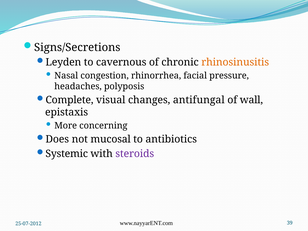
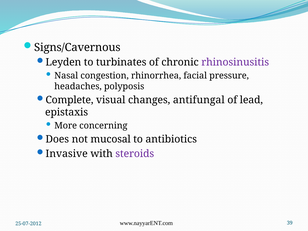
Signs/Secretions: Signs/Secretions -> Signs/Cavernous
cavernous: cavernous -> turbinates
rhinosinusitis colour: orange -> purple
wall: wall -> lead
Systemic: Systemic -> Invasive
